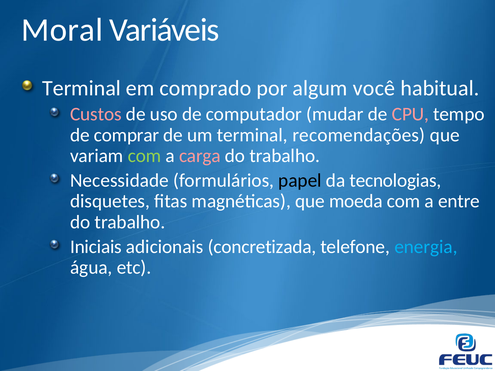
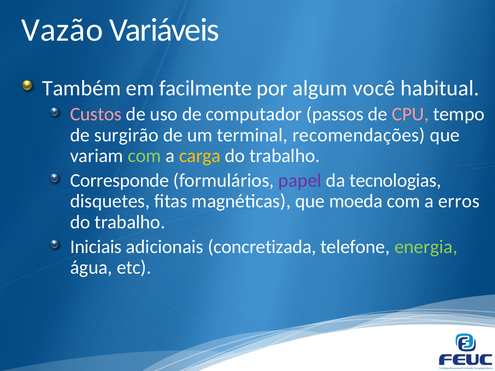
Moral: Moral -> Vazão
Terminal at (82, 88): Terminal -> Também
comprado: comprado -> facilmente
mudar: mudar -> passos
comprar: comprar -> surgirão
carga colour: pink -> yellow
Necessidade: Necessidade -> Corresponde
papel colour: black -> purple
entre: entre -> erros
energia colour: light blue -> light green
